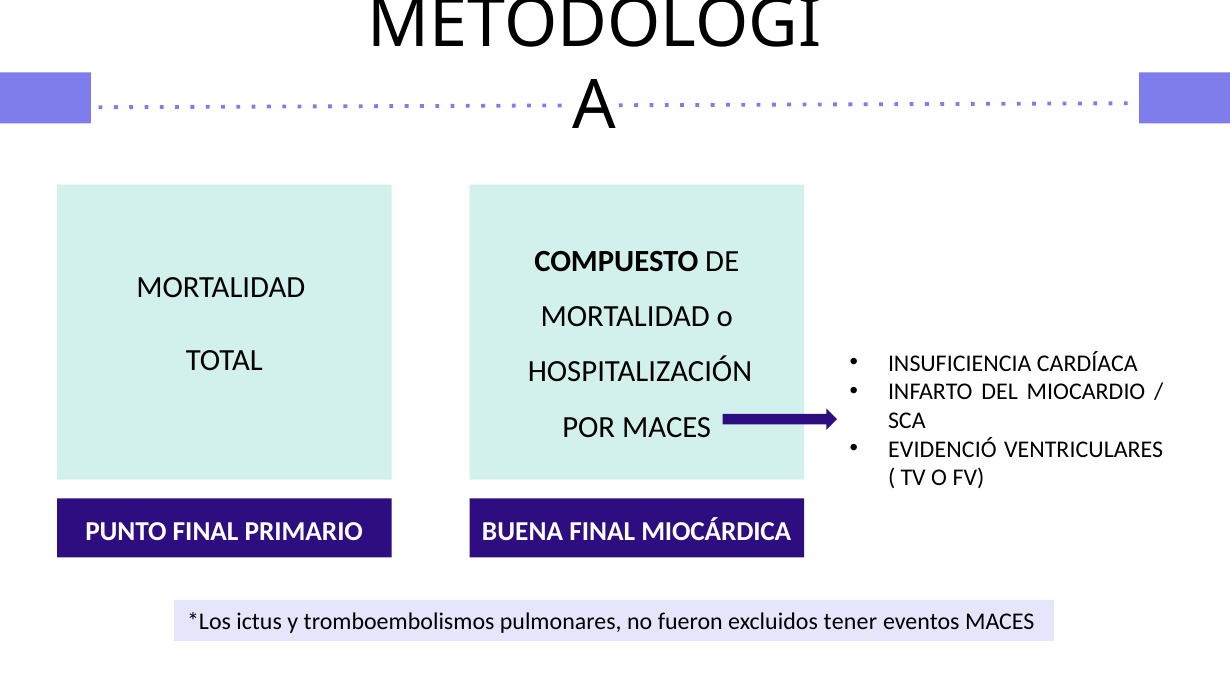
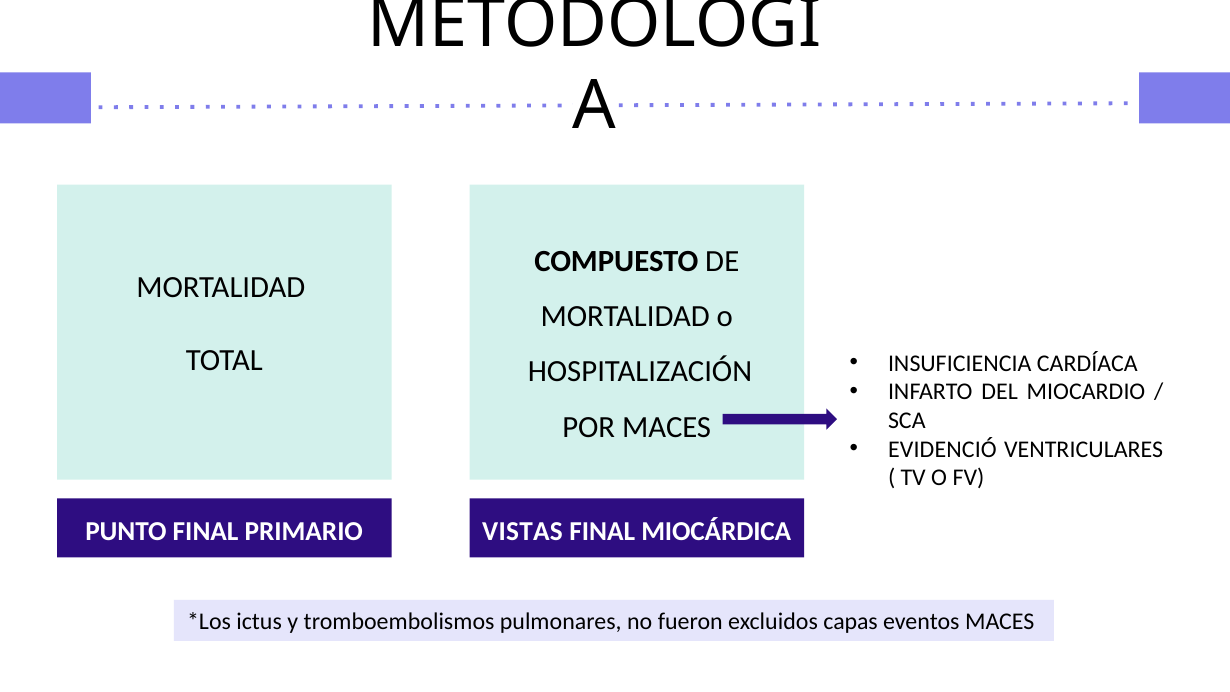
BUENA: BUENA -> VISTAS
tener: tener -> capas
